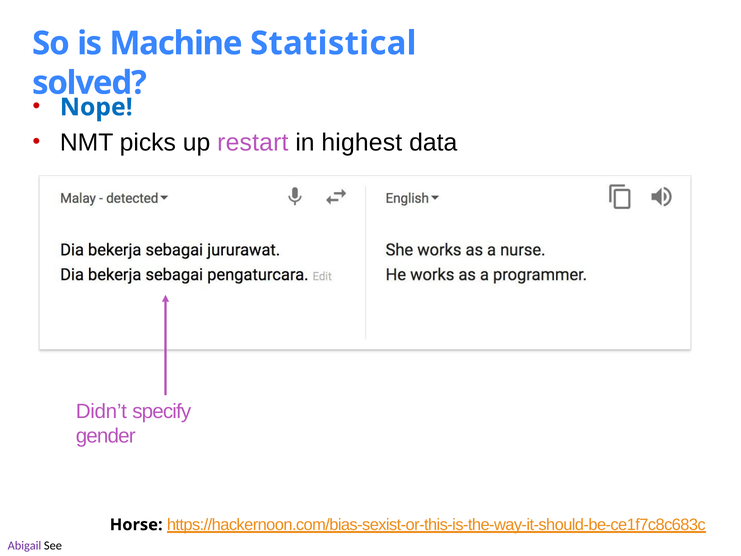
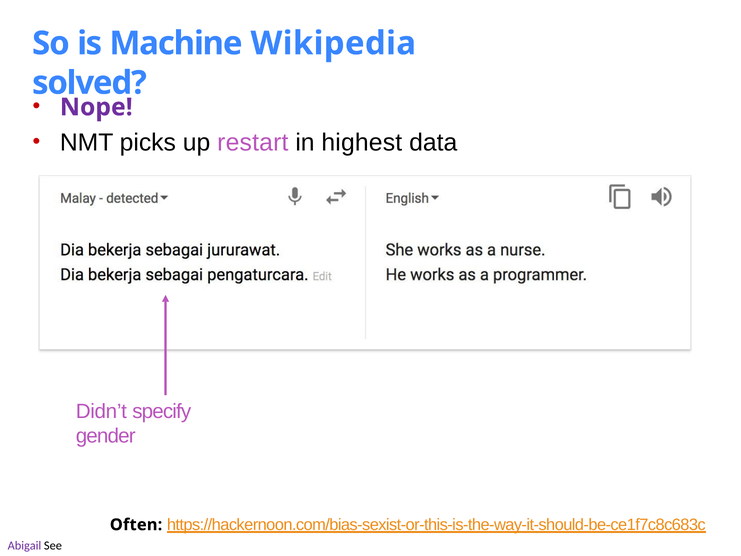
Statistical: Statistical -> Wikipedia
Nope colour: blue -> purple
Horse: Horse -> Often
